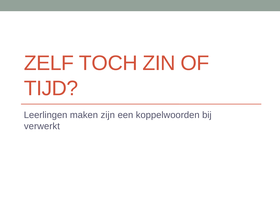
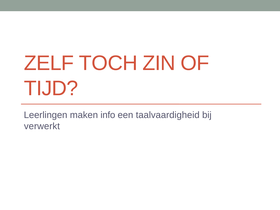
zijn: zijn -> info
koppelwoorden: koppelwoorden -> taalvaardigheid
